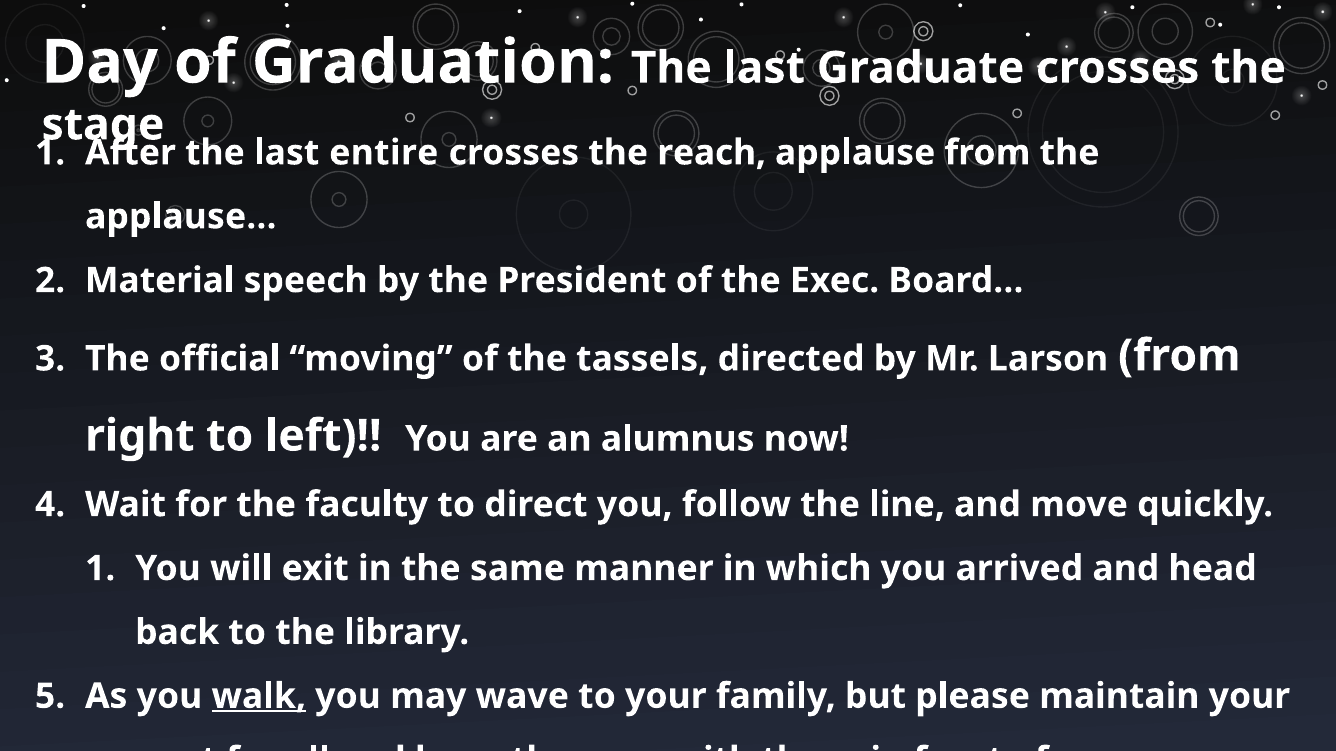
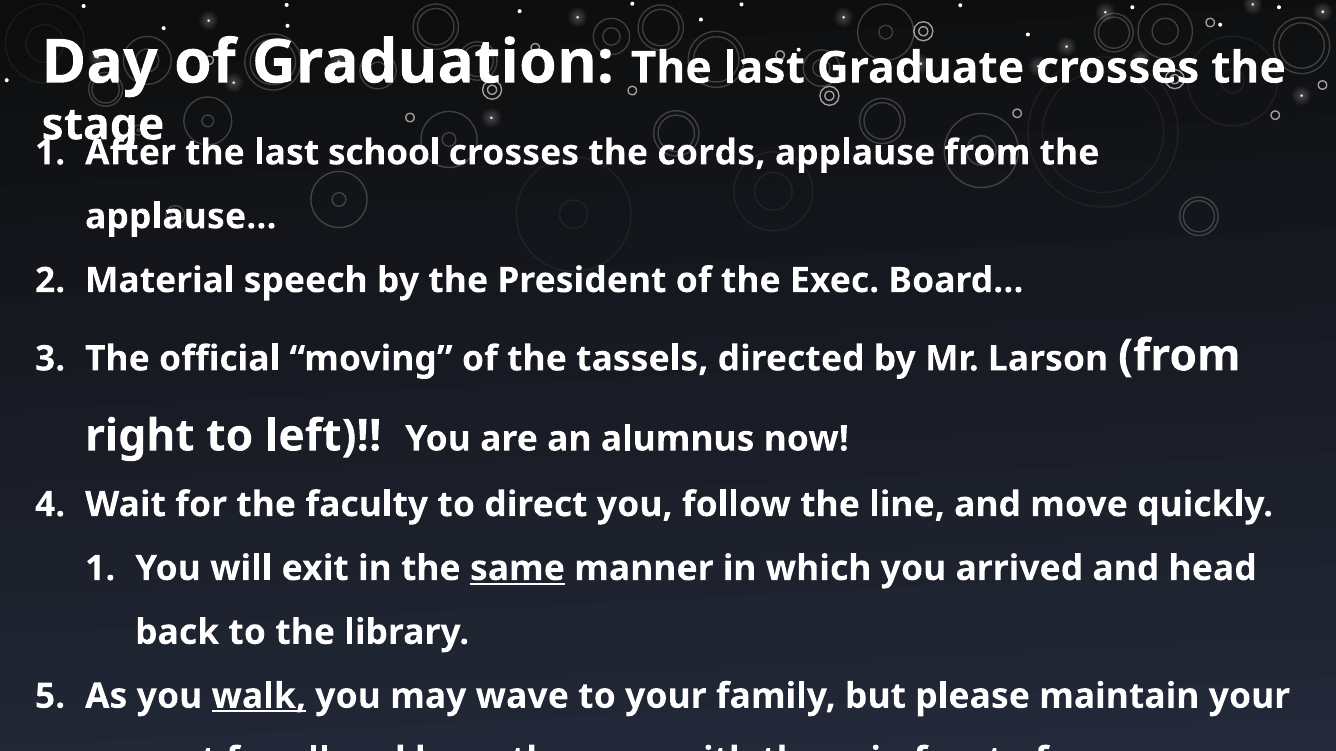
entire: entire -> school
reach: reach -> cords
same underline: none -> present
